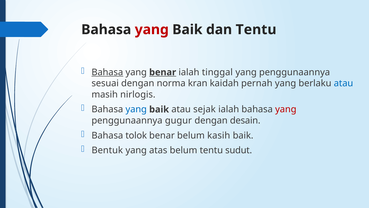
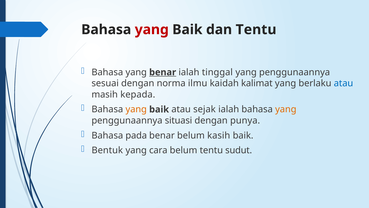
Bahasa at (107, 72) underline: present -> none
kran: kran -> ilmu
pernah: pernah -> kalimat
nirlogis: nirlogis -> kepada
yang at (136, 109) colour: blue -> orange
yang at (286, 109) colour: red -> orange
gugur: gugur -> situasi
desain: desain -> punya
tolok: tolok -> pada
atas: atas -> cara
